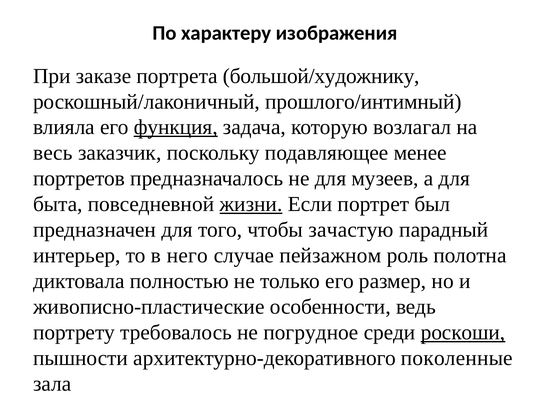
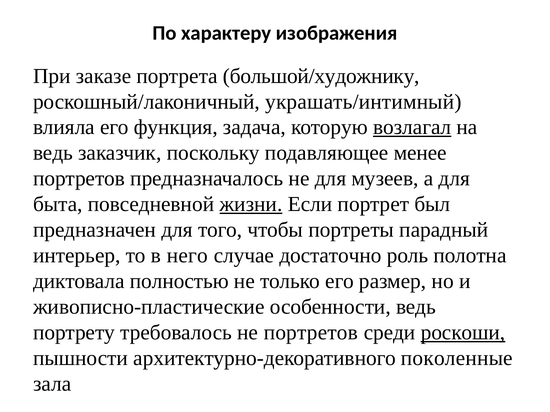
прошлого/интимный: прошлого/интимный -> украшать/интимный
функция underline: present -> none
возлагал underline: none -> present
весь at (53, 153): весь -> ведь
зачастую: зачастую -> портреты
пейзажном: пейзажном -> достаточно
не погрудное: погрудное -> портретов
